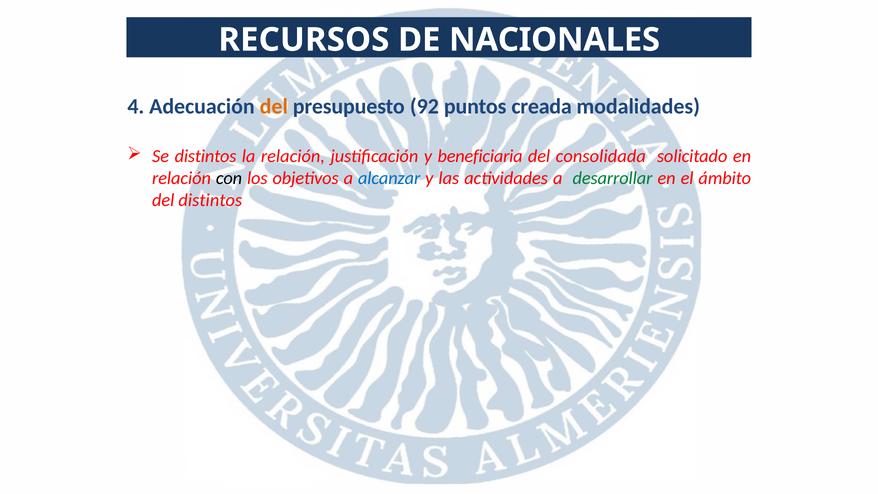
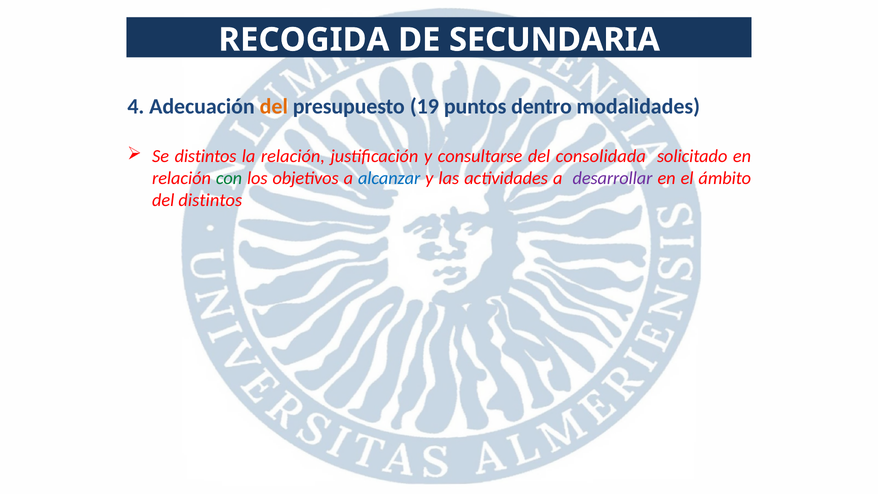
RECURSOS: RECURSOS -> RECOGIDA
NACIONALES: NACIONALES -> SECUNDARIA
92: 92 -> 19
creada: creada -> dentro
beneficiaria: beneficiaria -> consultarse
con colour: black -> green
desarrollar colour: green -> purple
